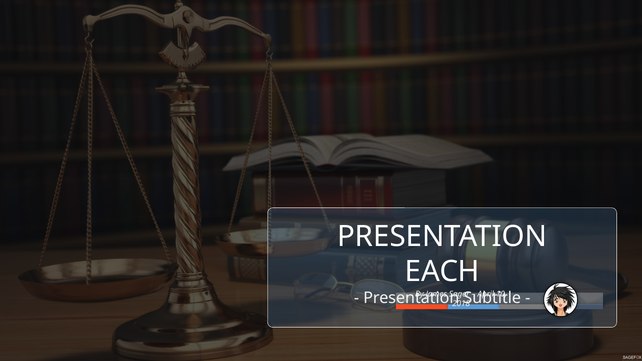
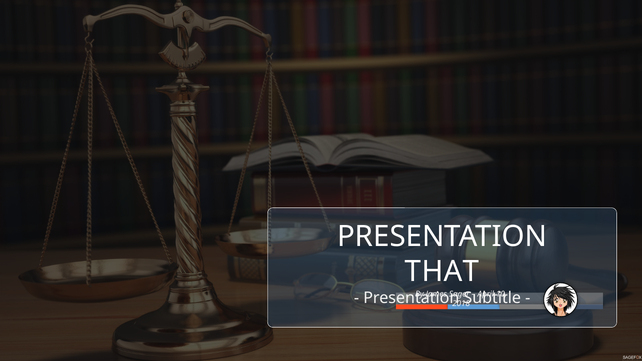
EACH: EACH -> THAT
